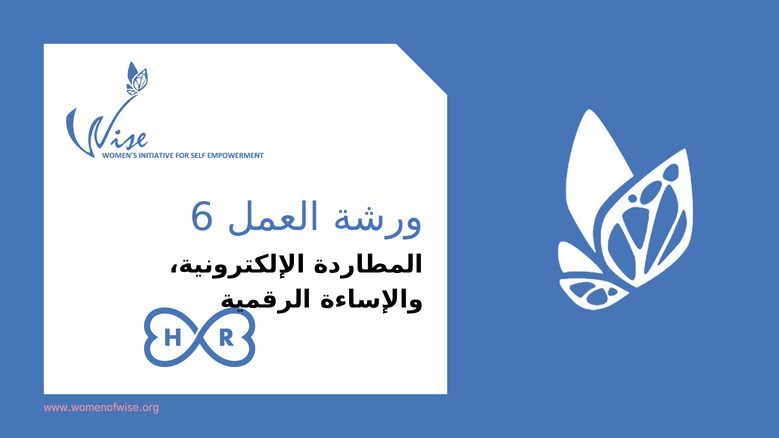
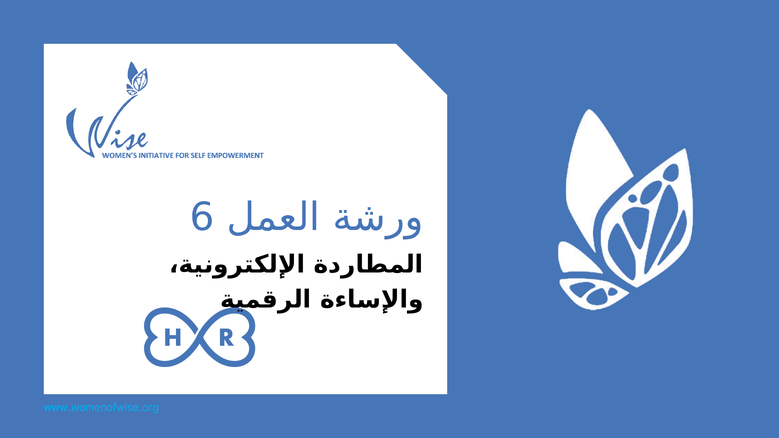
www.womenofwise.org colour: pink -> light blue
